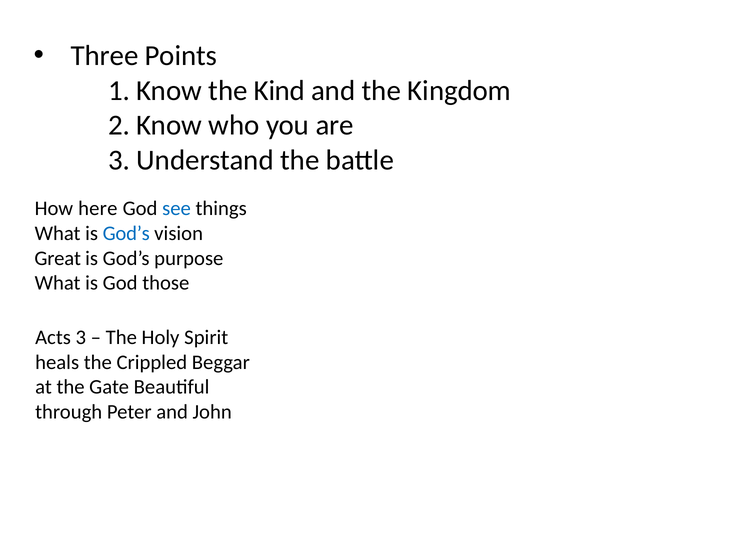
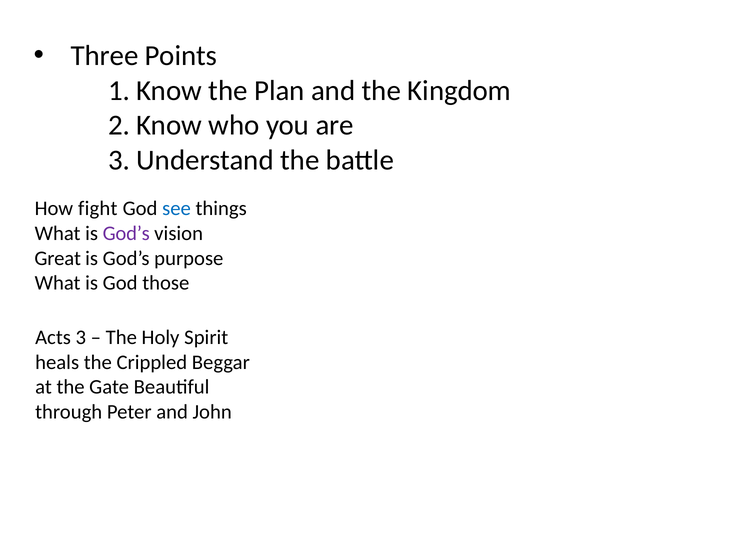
Kind: Kind -> Plan
here: here -> fight
God’s at (126, 233) colour: blue -> purple
